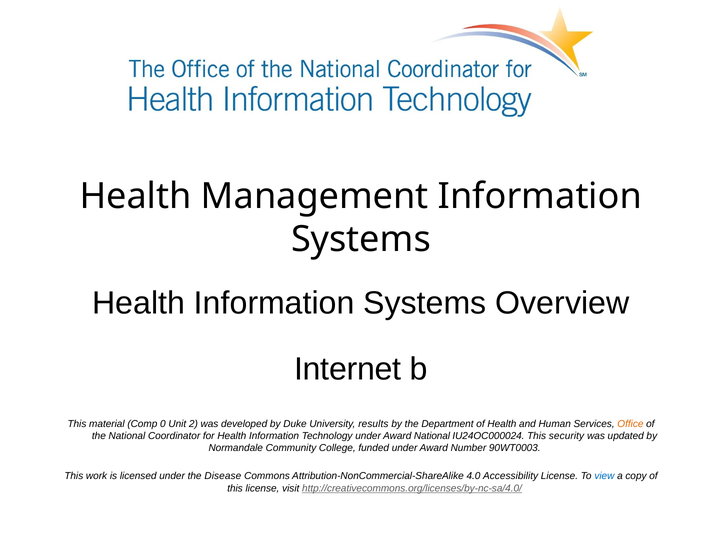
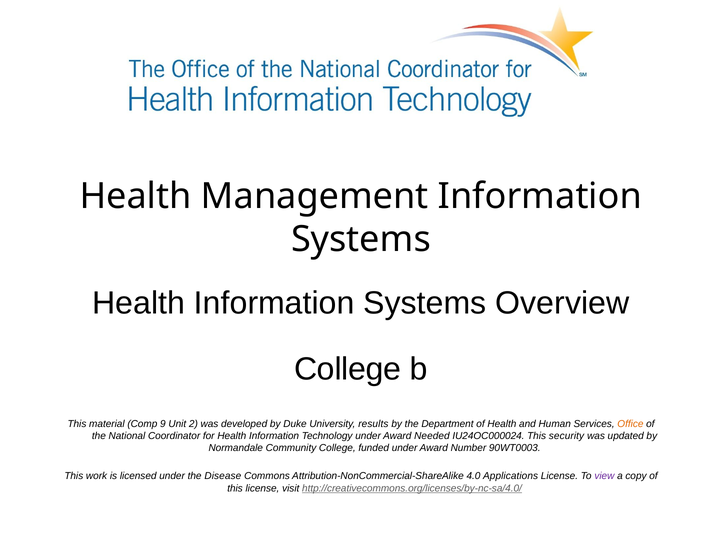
Internet at (348, 369): Internet -> College
0: 0 -> 9
Award National: National -> Needed
Accessibility: Accessibility -> Applications
view colour: blue -> purple
